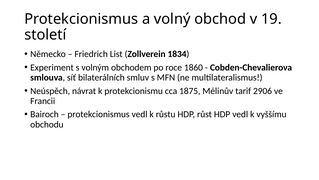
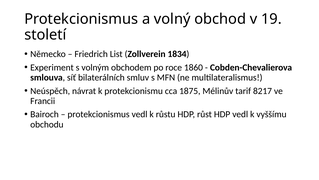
2906: 2906 -> 8217
